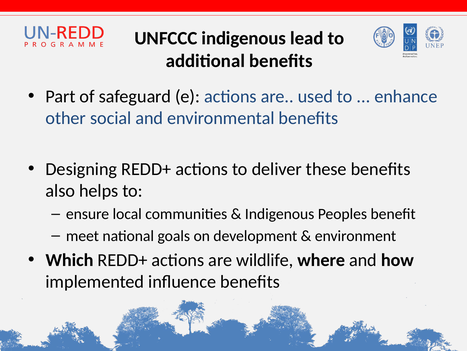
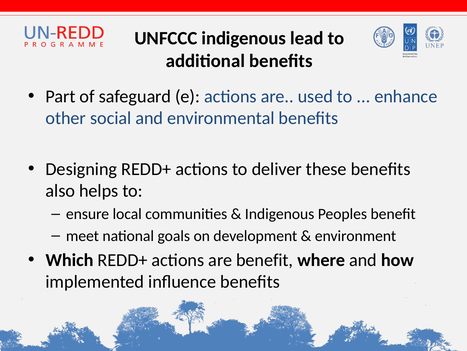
are wildlife: wildlife -> benefit
